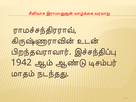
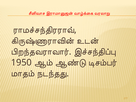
1942: 1942 -> 1950
